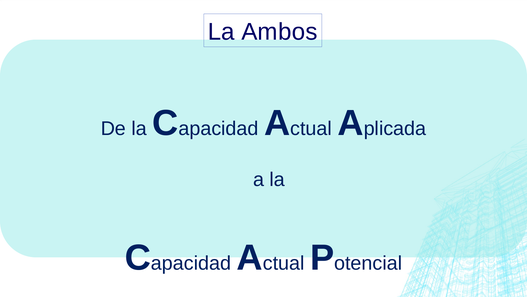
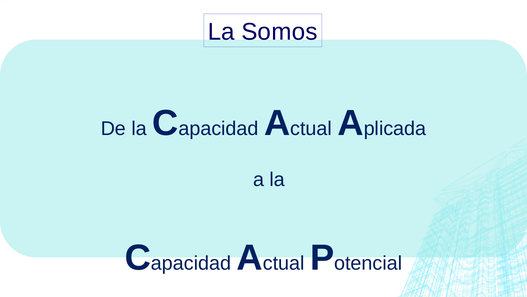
Ambos: Ambos -> Somos
